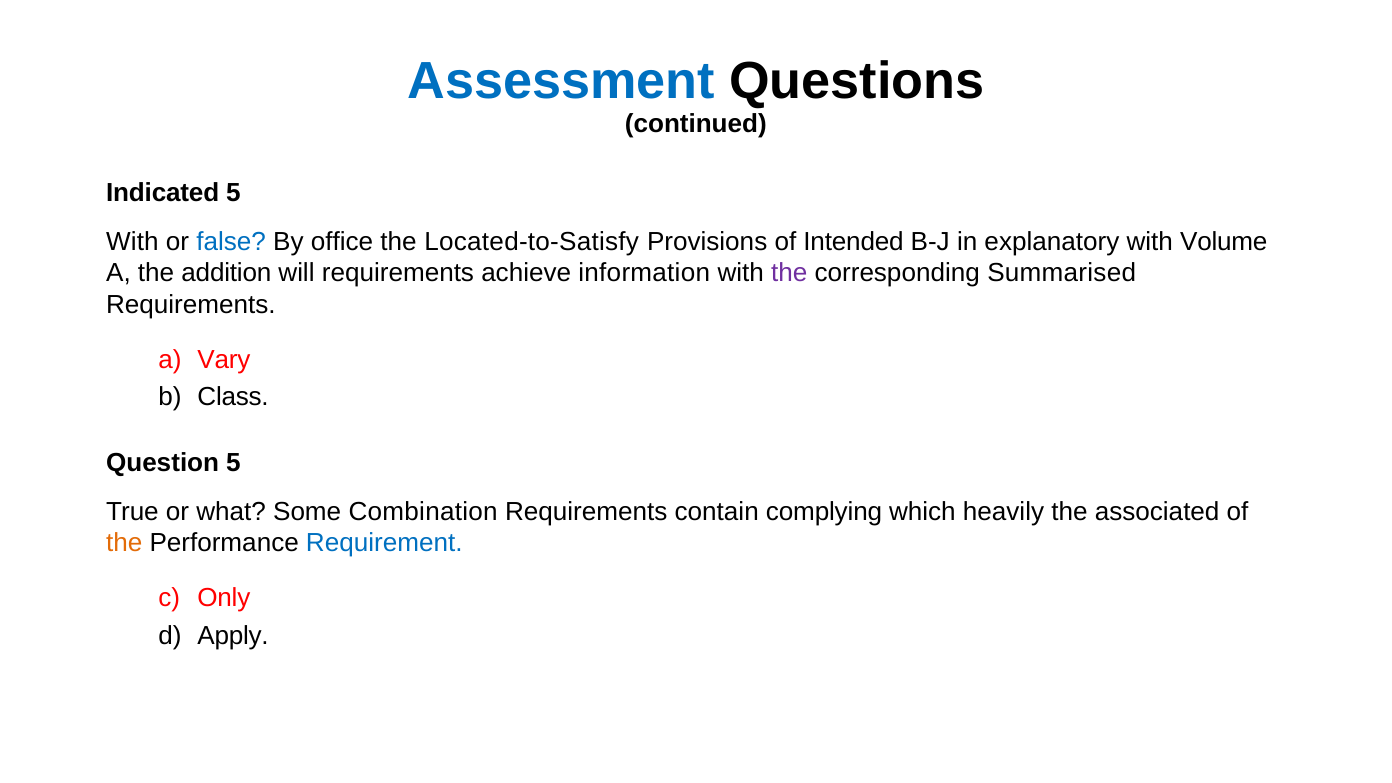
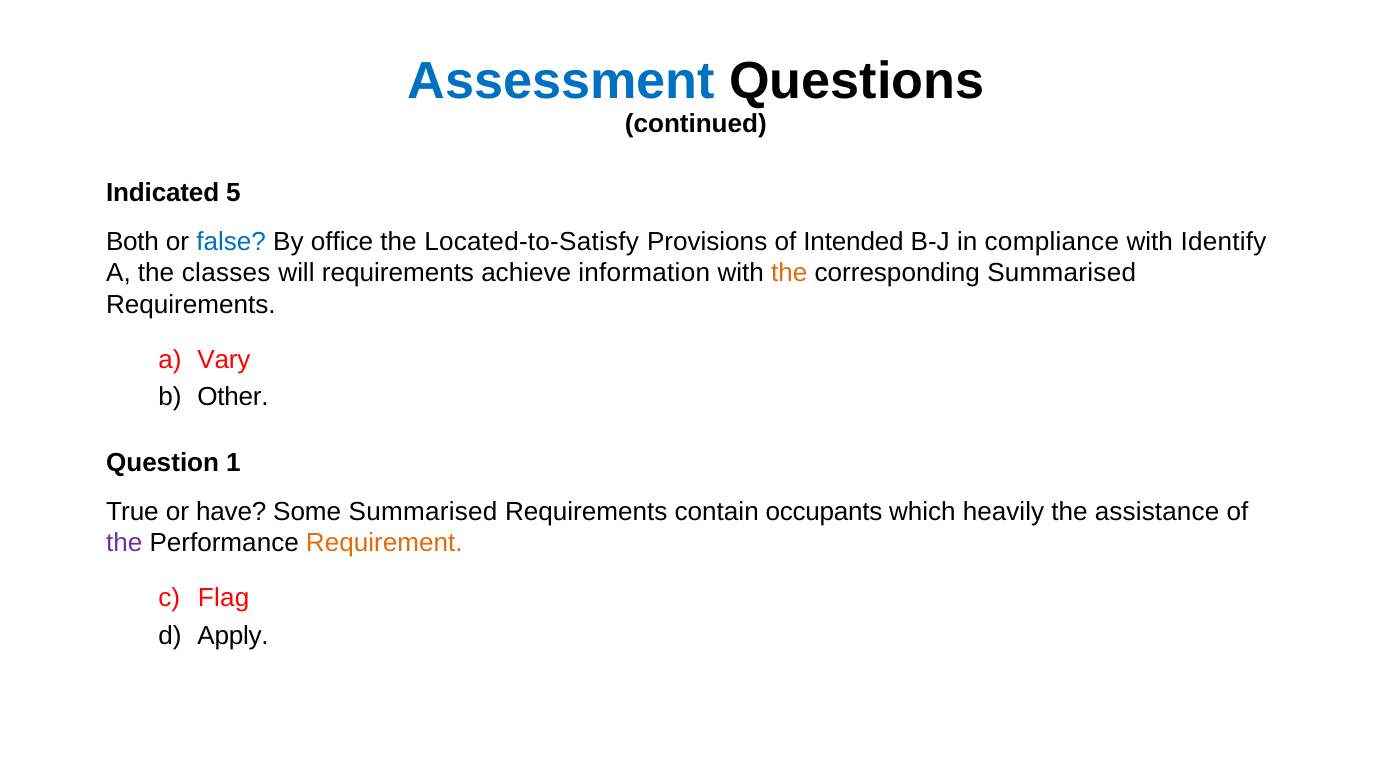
With at (132, 242): With -> Both
explanatory: explanatory -> compliance
Volume: Volume -> Identify
addition: addition -> classes
the at (789, 273) colour: purple -> orange
Class: Class -> Other
Question 5: 5 -> 1
what: what -> have
Some Combination: Combination -> Summarised
complying: complying -> occupants
associated: associated -> assistance
the at (124, 543) colour: orange -> purple
Requirement colour: blue -> orange
Only: Only -> Flag
